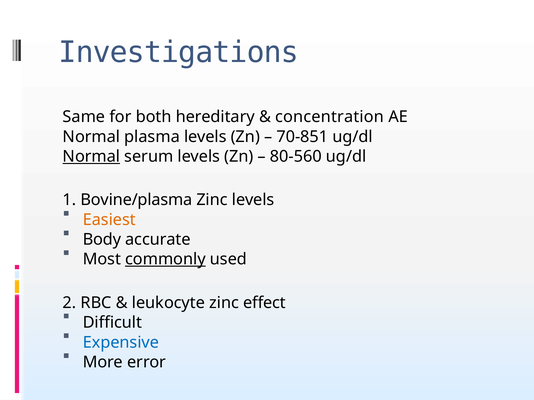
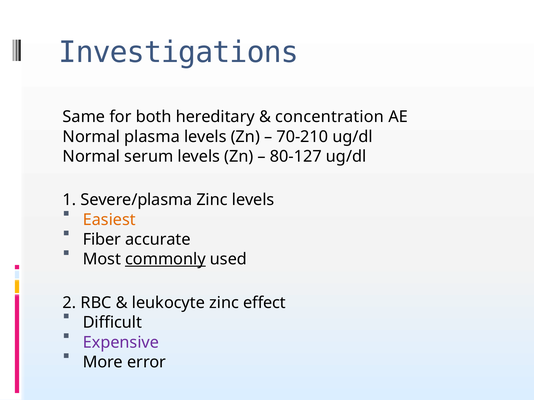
70-851: 70-851 -> 70-210
Normal at (91, 157) underline: present -> none
80-560: 80-560 -> 80-127
Bovine/plasma: Bovine/plasma -> Severe/plasma
Body: Body -> Fiber
Expensive colour: blue -> purple
